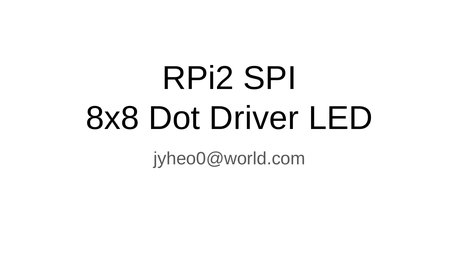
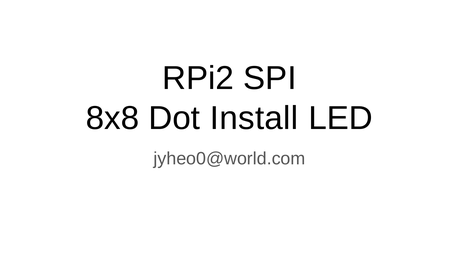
Driver: Driver -> Install
